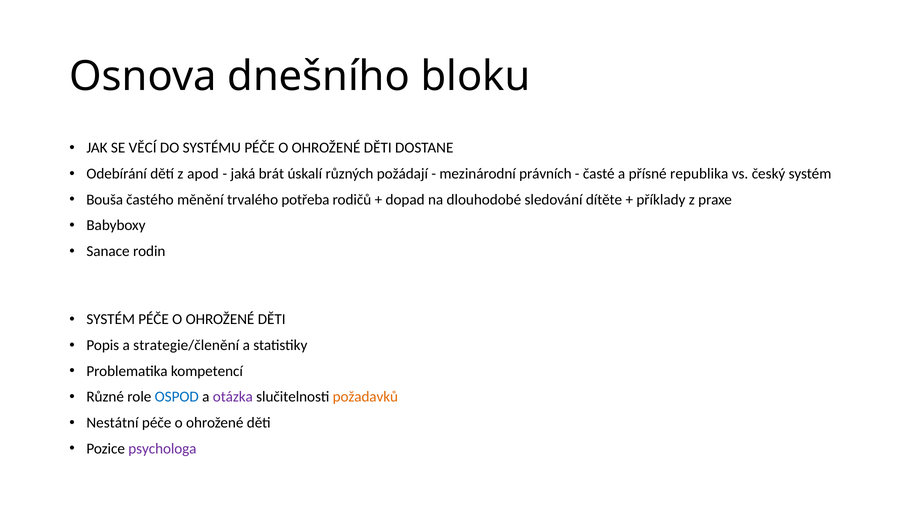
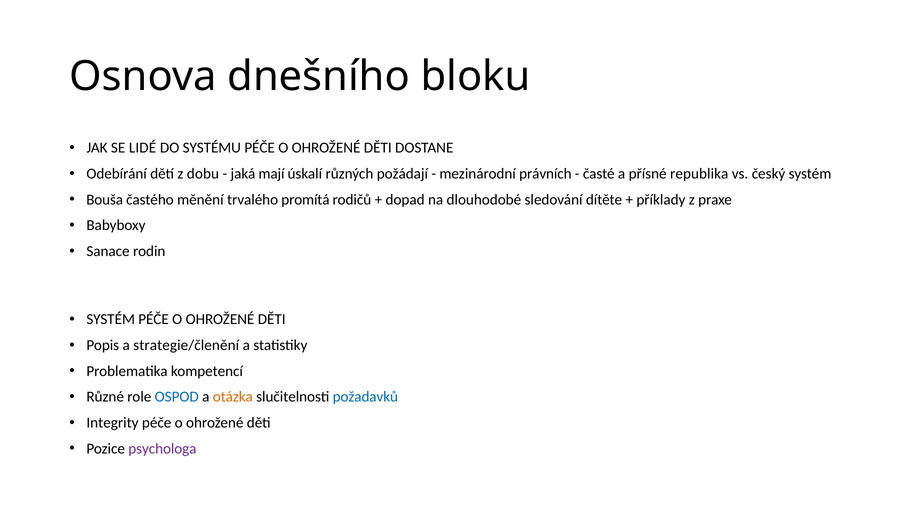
VĚCÍ: VĚCÍ -> LIDÉ
apod: apod -> dobu
brát: brát -> mají
potřeba: potřeba -> promítá
otázka colour: purple -> orange
požadavků colour: orange -> blue
Nestátní: Nestátní -> Integrity
